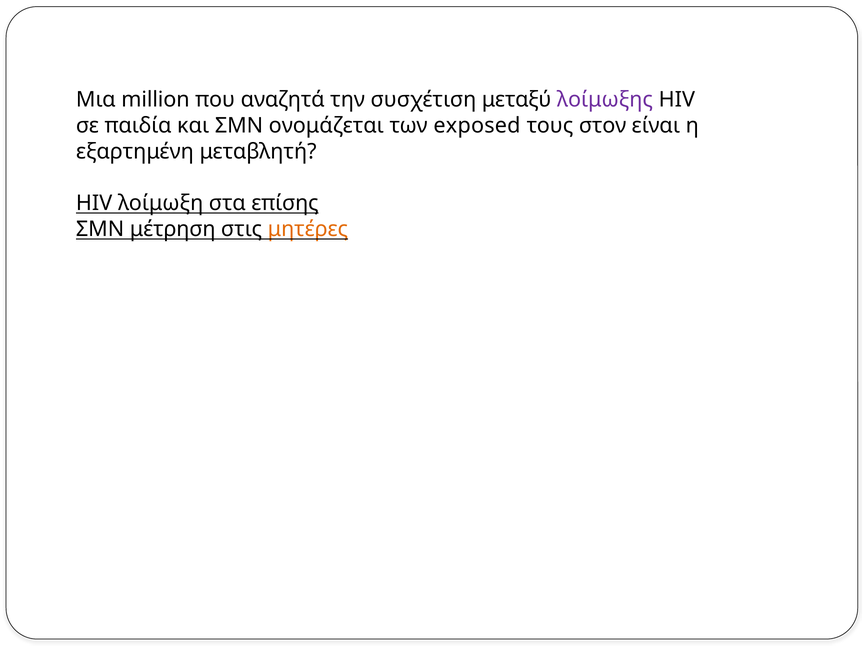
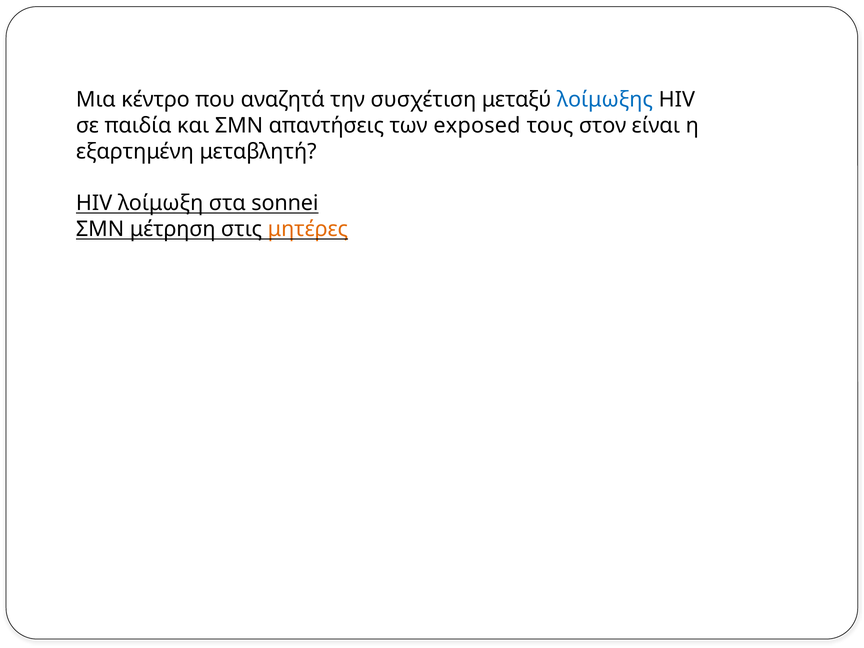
million: million -> κέντρο
λοίμωξης colour: purple -> blue
ονομάζεται: ονομάζεται -> απαντήσεις
επίσης: επίσης -> sonnei
